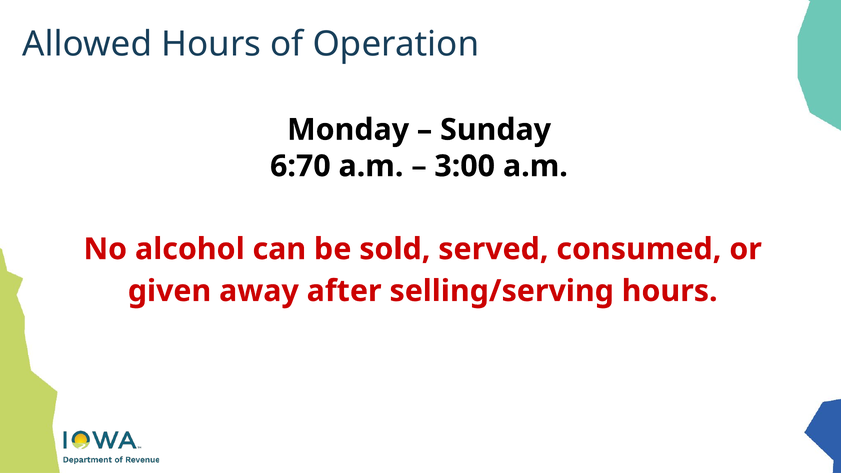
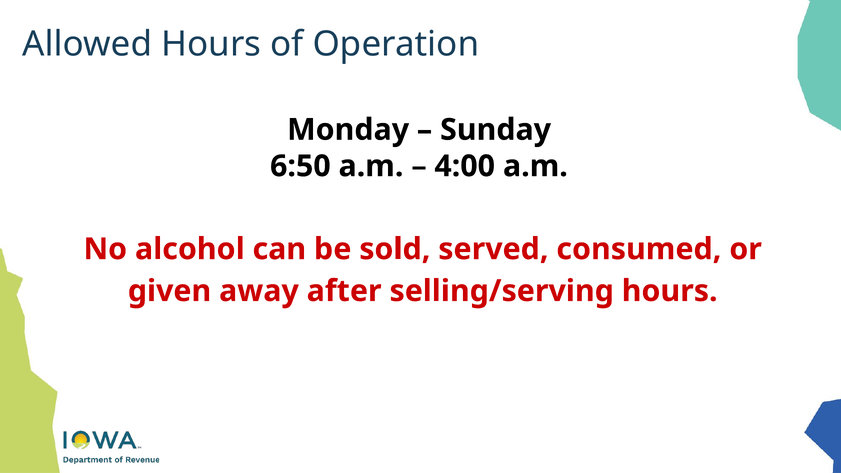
6:70: 6:70 -> 6:50
3:00: 3:00 -> 4:00
